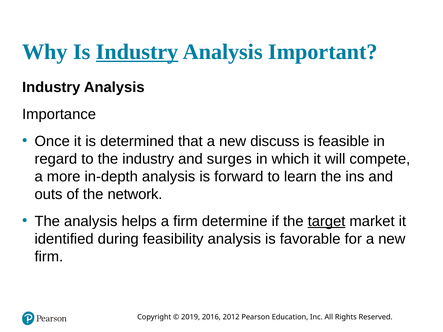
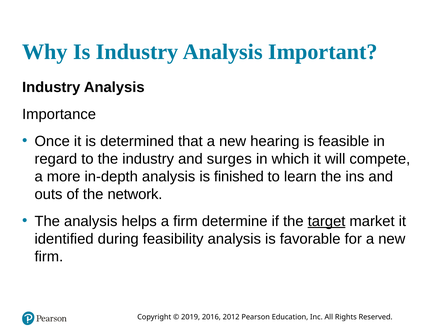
Industry at (137, 52) underline: present -> none
discuss: discuss -> hearing
forward: forward -> finished
